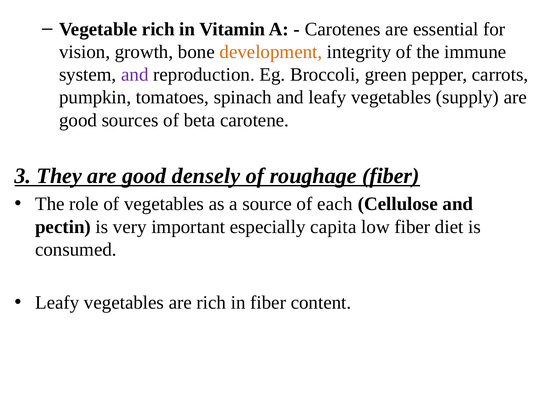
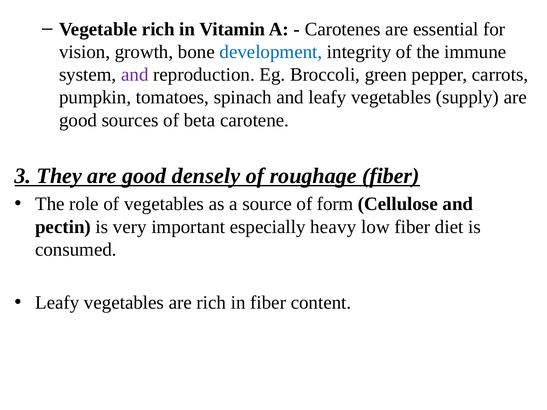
development colour: orange -> blue
each: each -> form
capita: capita -> heavy
